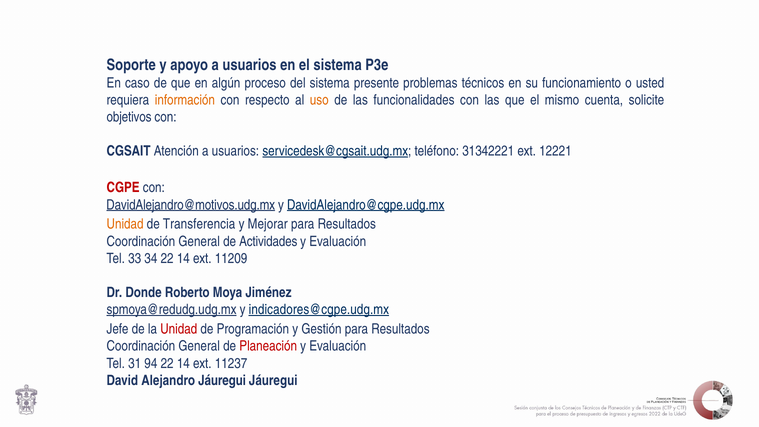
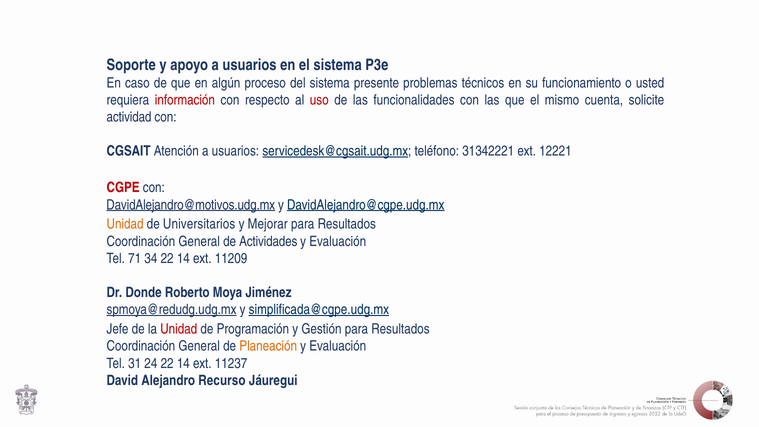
información colour: orange -> red
uso colour: orange -> red
objetivos: objetivos -> actividad
Transferencia: Transferencia -> Universitarios
33: 33 -> 71
indicadores@cgpe.udg.mx: indicadores@cgpe.udg.mx -> simplificada@cgpe.udg.mx
Planeación colour: red -> orange
94: 94 -> 24
Alejandro Jáuregui: Jáuregui -> Recurso
